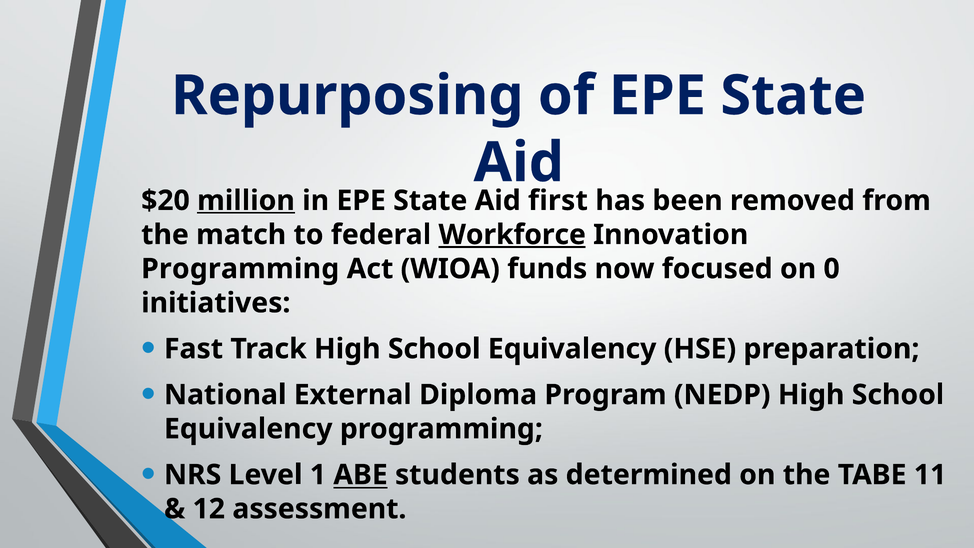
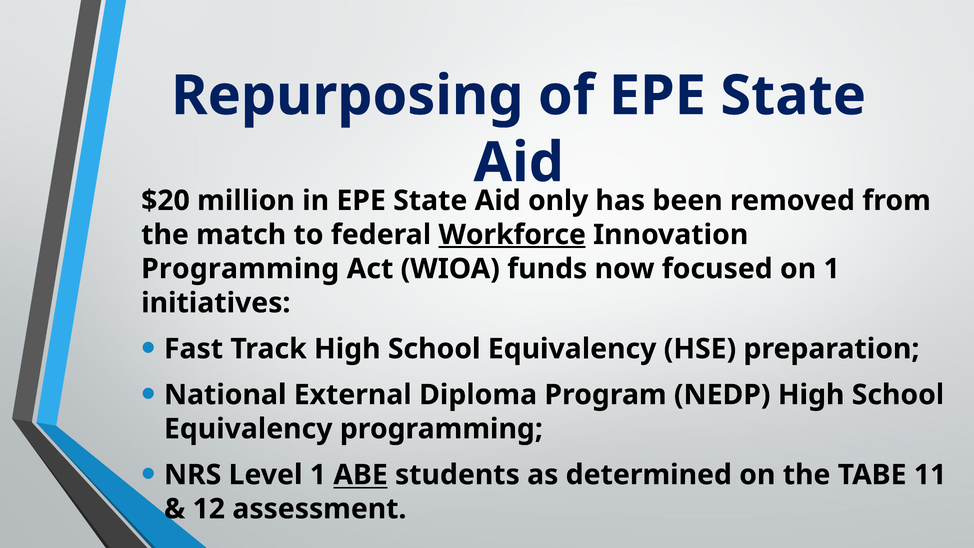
million underline: present -> none
first: first -> only
on 0: 0 -> 1
